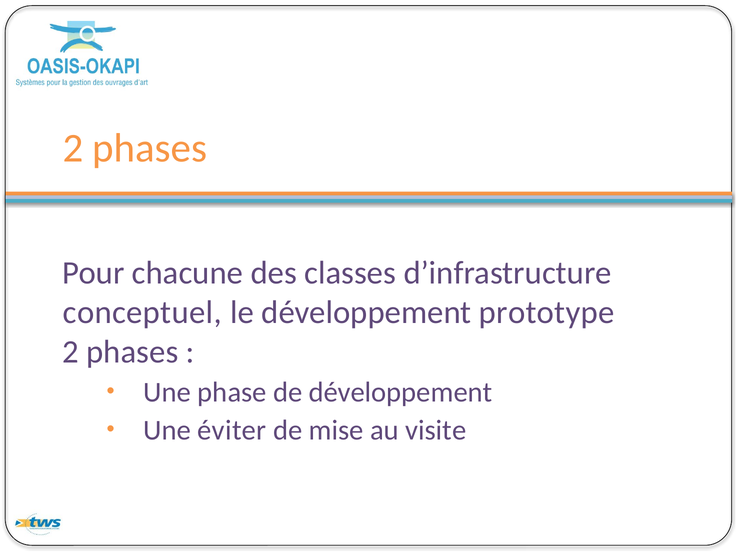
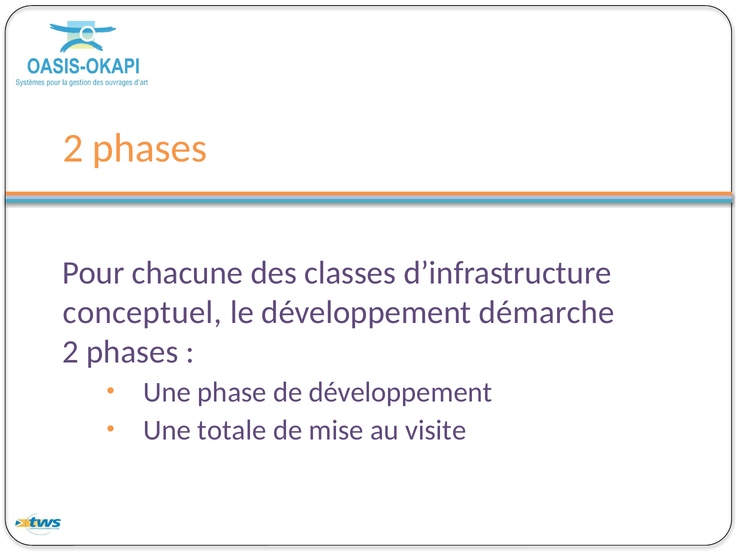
prototype: prototype -> démarche
éviter: éviter -> totale
